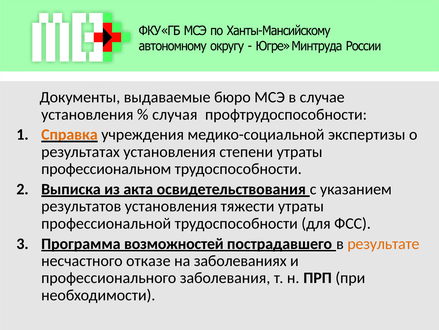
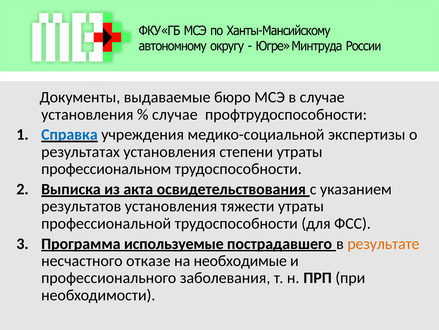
случая at (175, 114): случая -> случае
Справка colour: orange -> blue
возможностей: возможностей -> используемые
заболеваниях: заболеваниях -> необходимые
